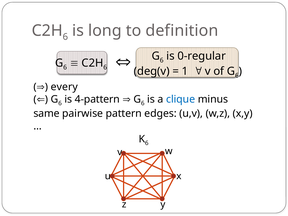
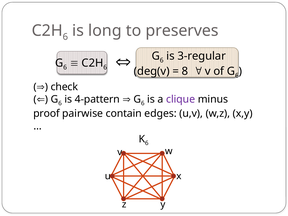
definition: definition -> preserves
0-regular: 0-regular -> 3-regular
1: 1 -> 8
every: every -> check
clique colour: blue -> purple
same: same -> proof
pattern: pattern -> contain
